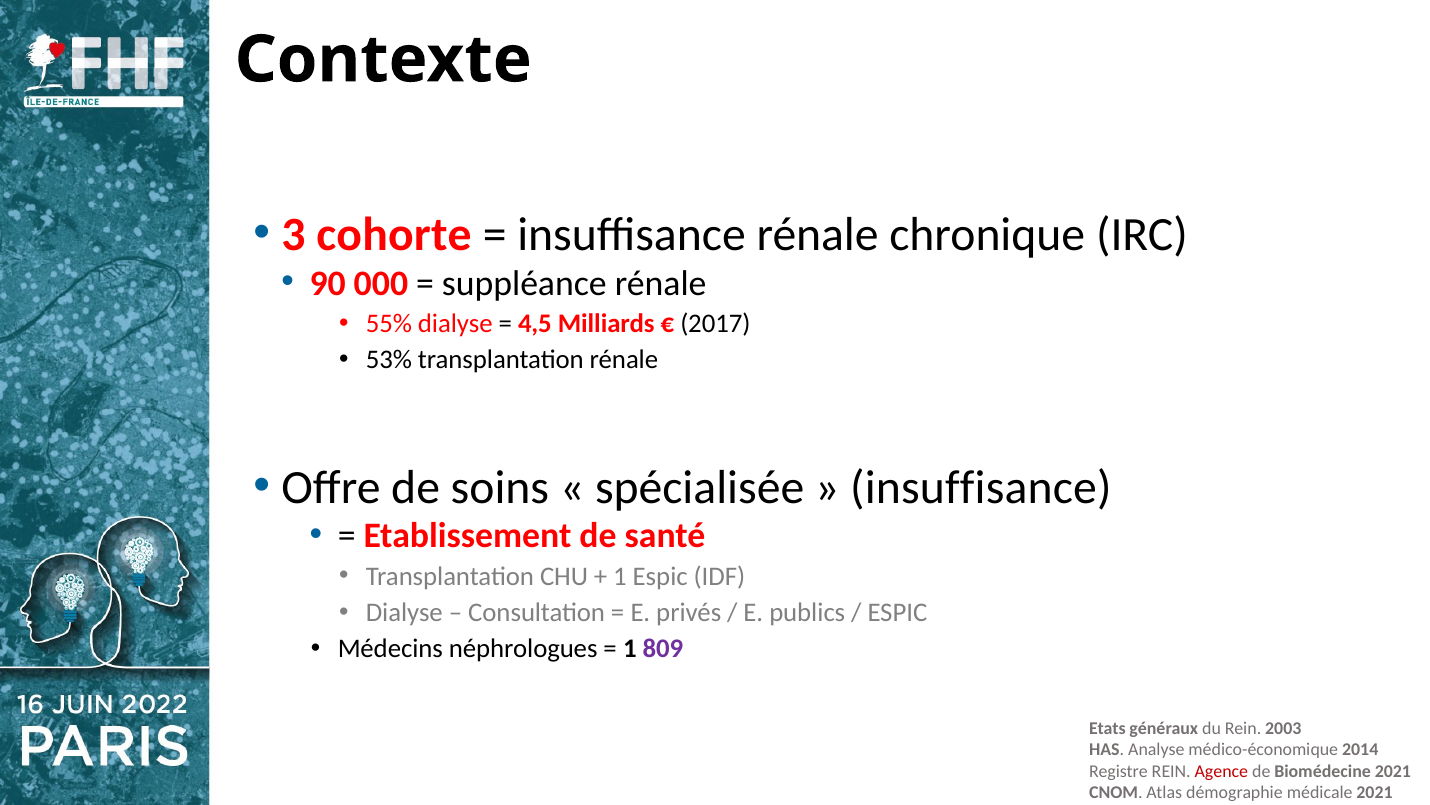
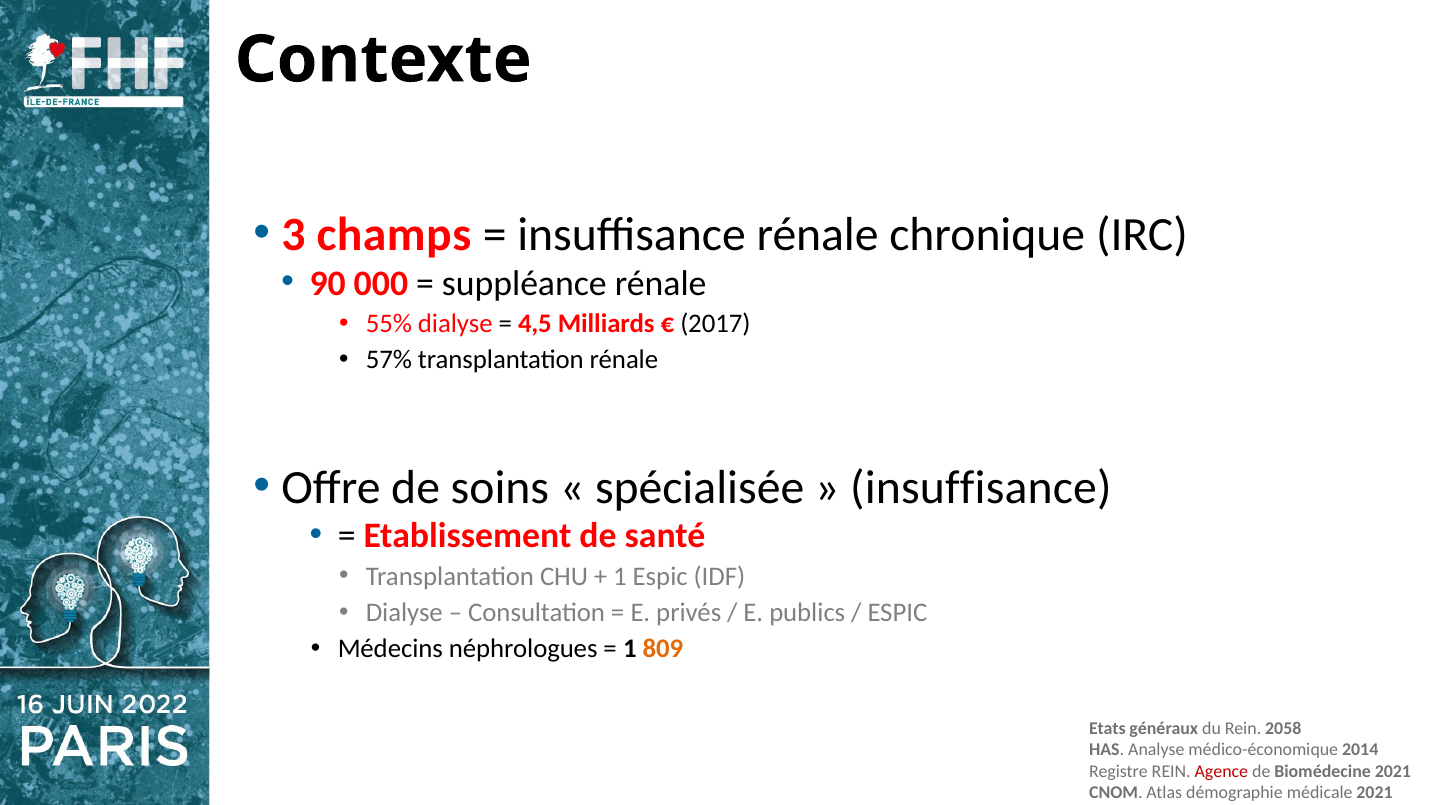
cohorte: cohorte -> champs
53%: 53% -> 57%
809 colour: purple -> orange
2003: 2003 -> 2058
